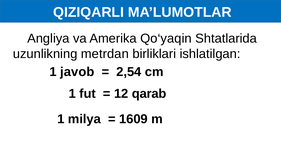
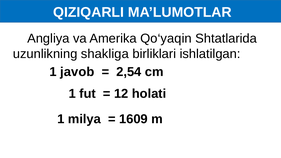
metrdan: metrdan -> shakliga
qarab: qarab -> holati
